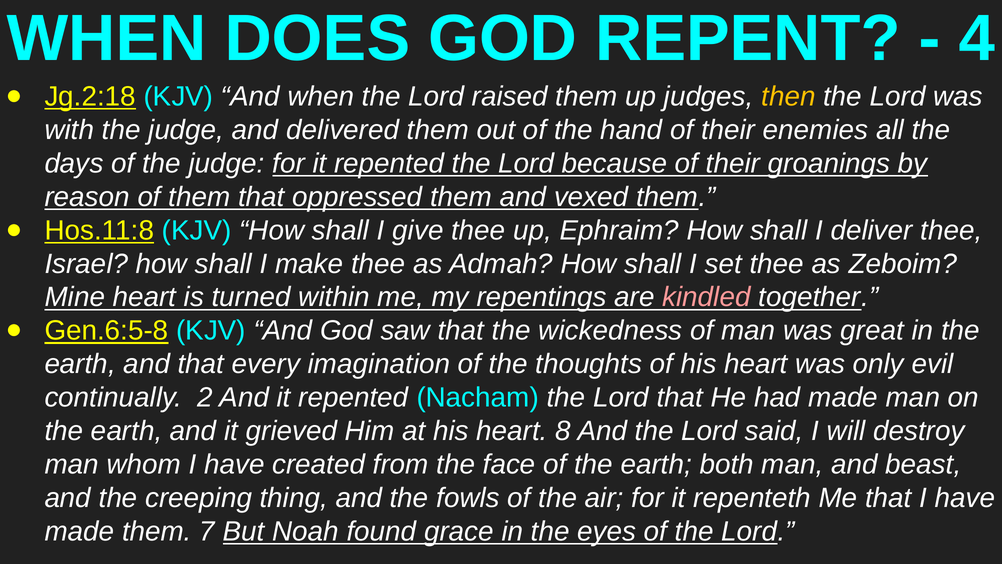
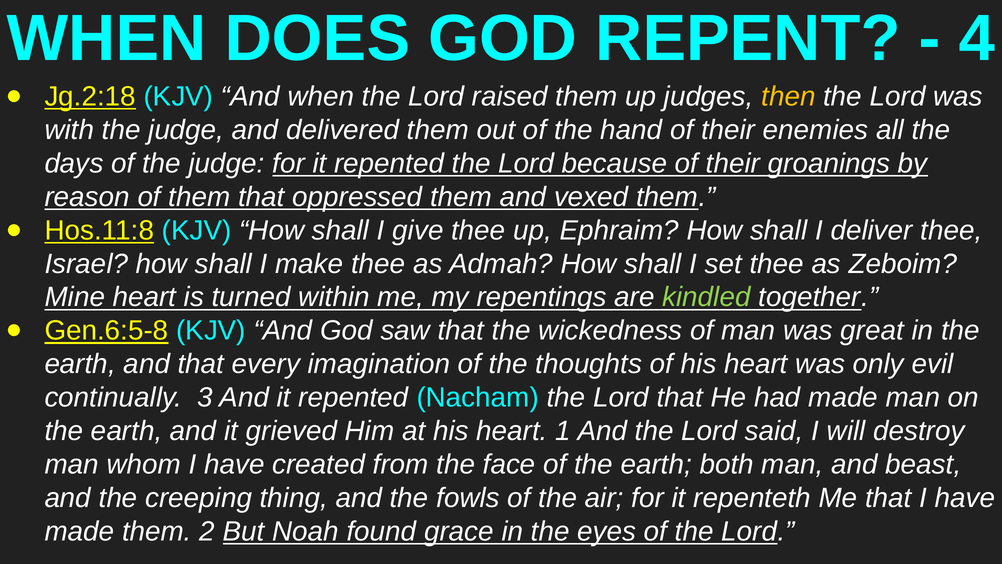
kindled colour: pink -> light green
2: 2 -> 3
8: 8 -> 1
7: 7 -> 2
